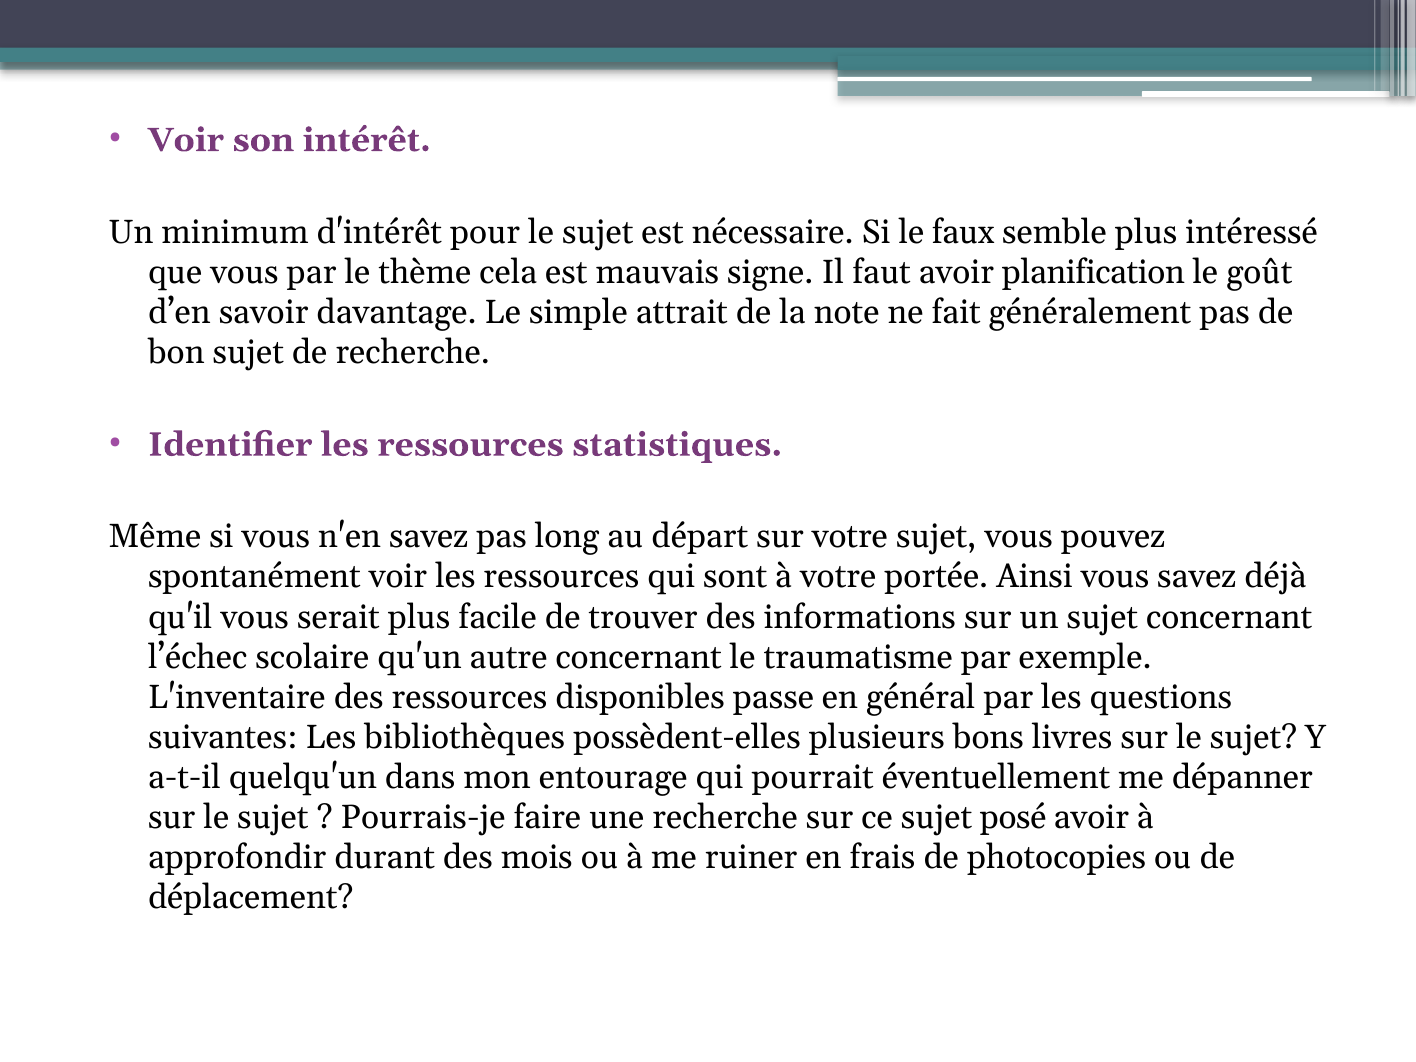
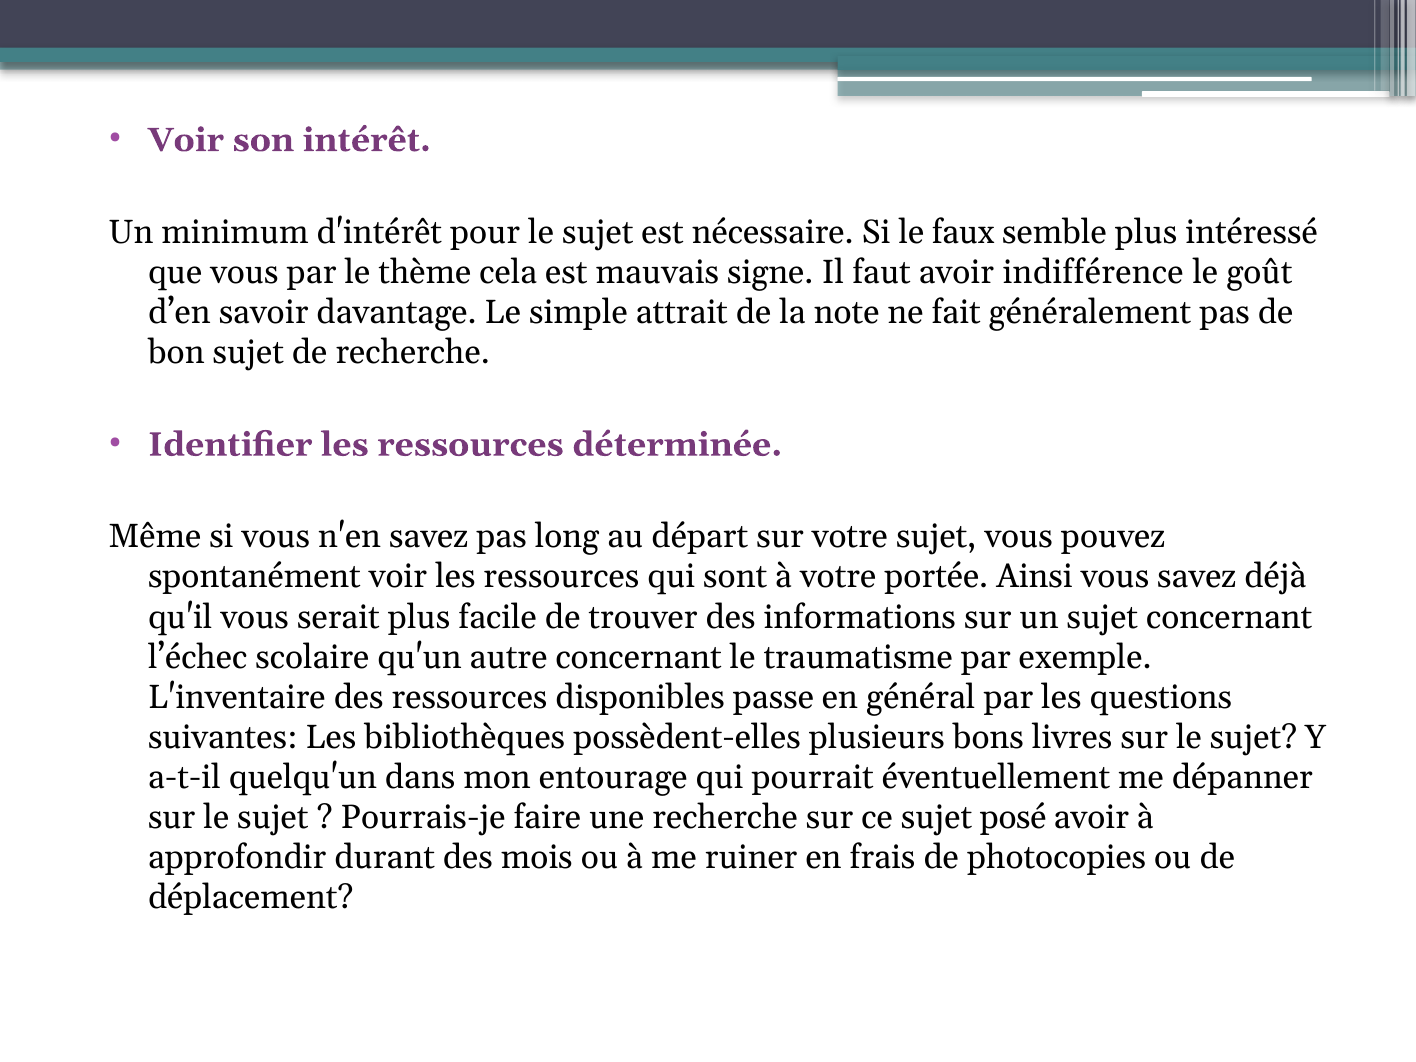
planification: planification -> indifférence
statistiques: statistiques -> déterminée
